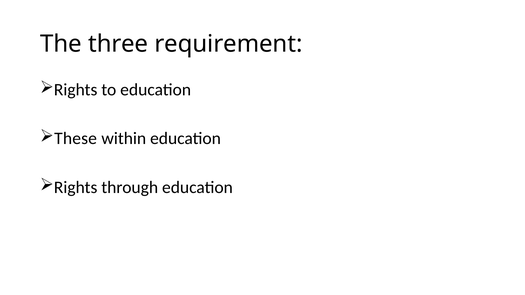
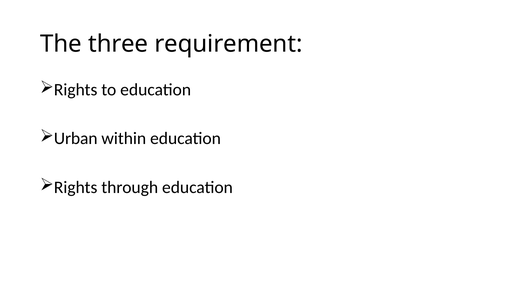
These: These -> Urban
